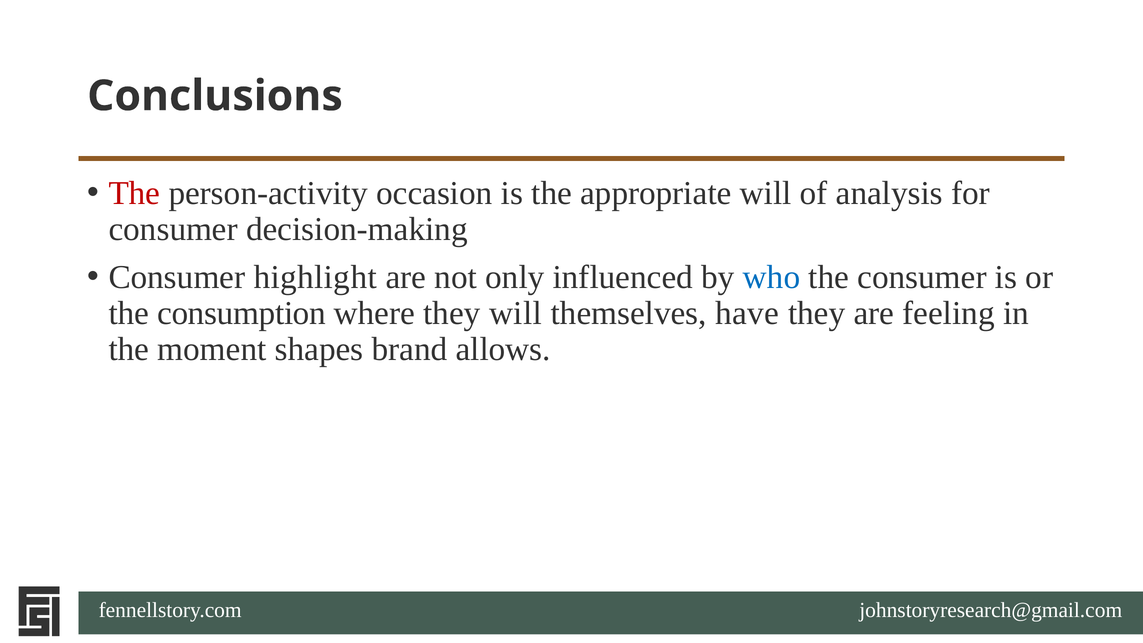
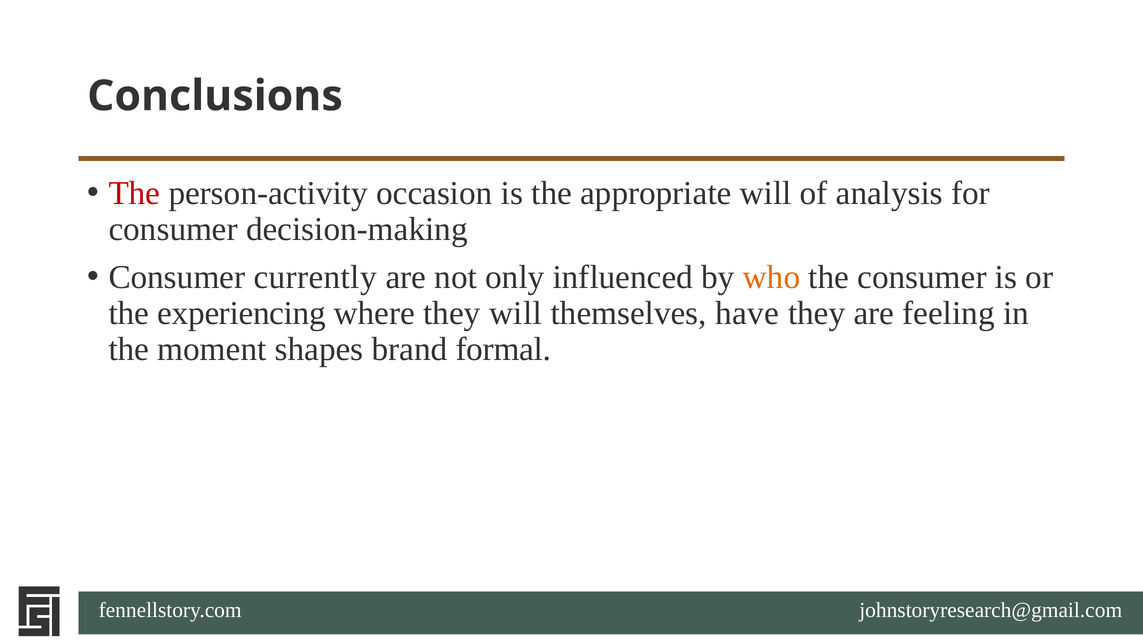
highlight: highlight -> currently
who colour: blue -> orange
consumption: consumption -> experiencing
allows: allows -> formal
